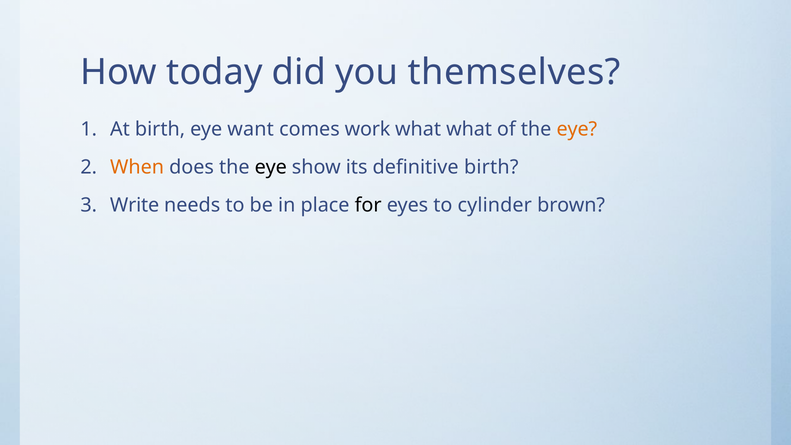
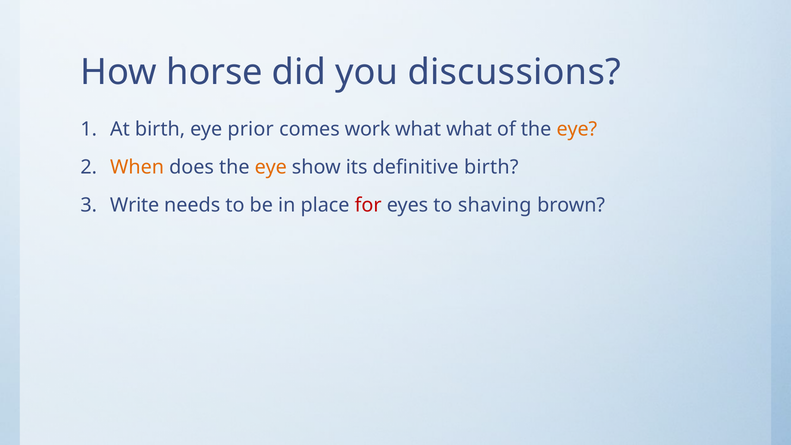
today: today -> horse
themselves: themselves -> discussions
want: want -> prior
eye at (271, 167) colour: black -> orange
for colour: black -> red
cylinder: cylinder -> shaving
